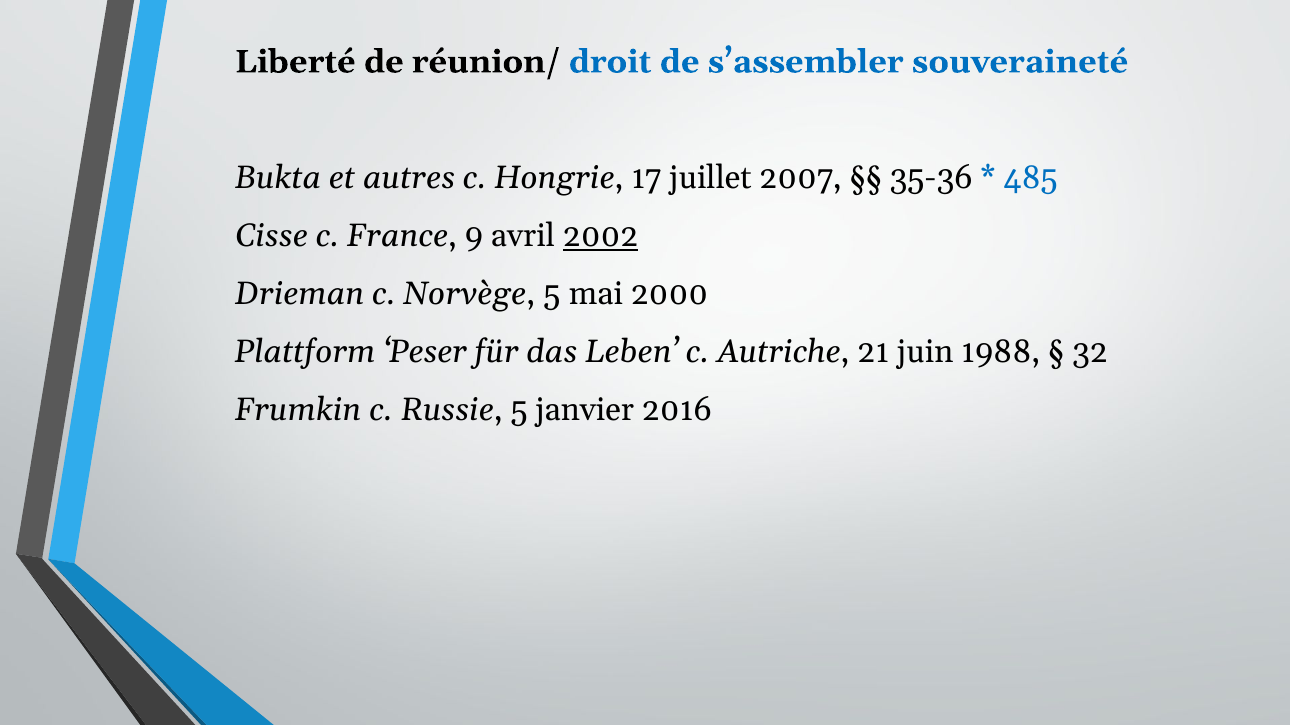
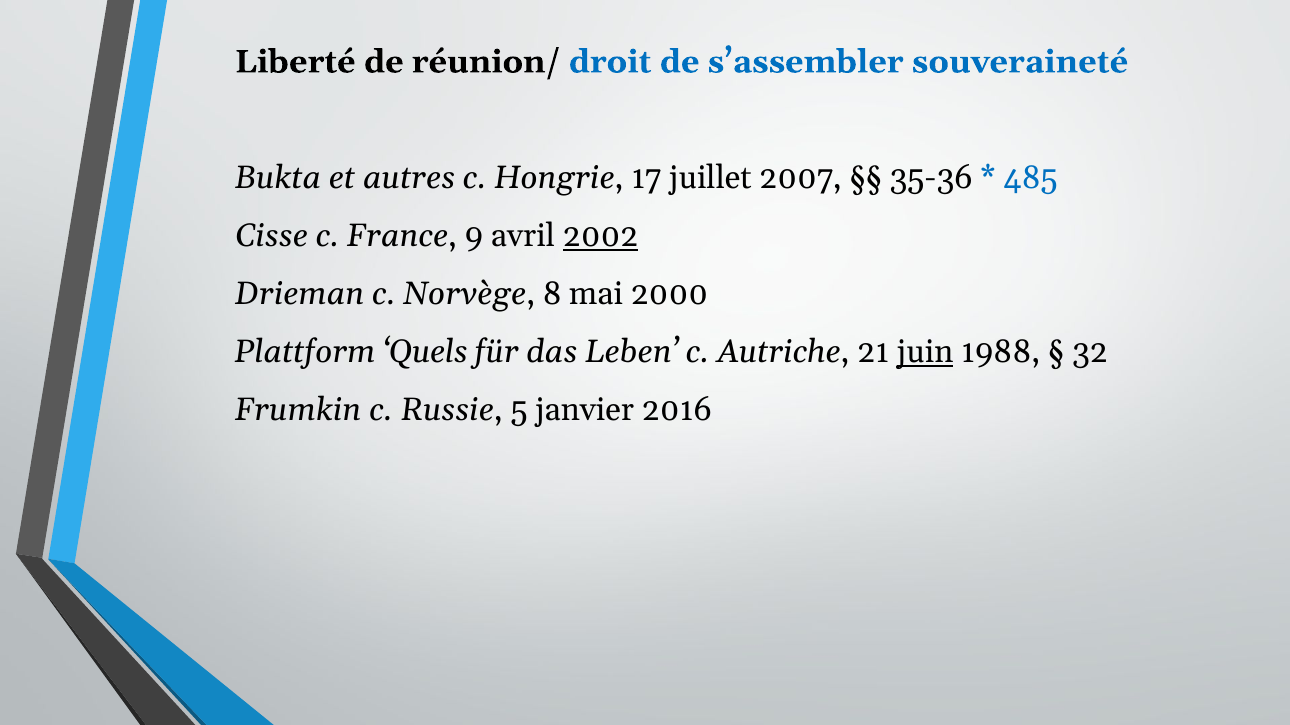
Norvège 5: 5 -> 8
Peser: Peser -> Quels
juin underline: none -> present
